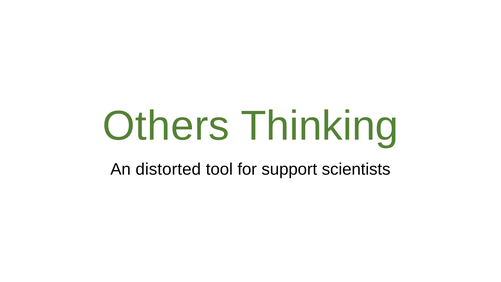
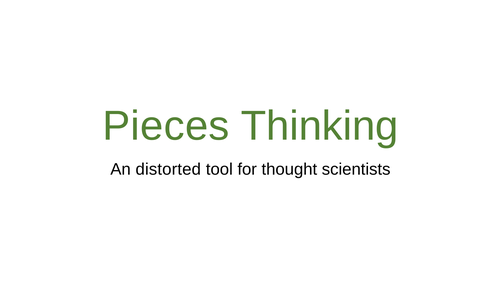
Others: Others -> Pieces
support: support -> thought
